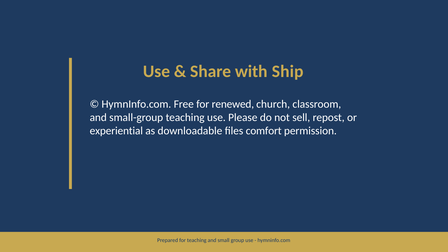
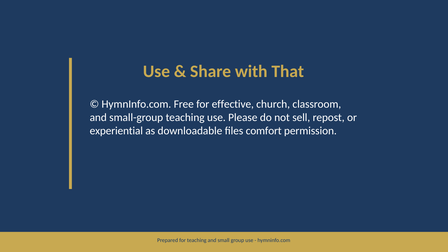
Ship: Ship -> That
renewed: renewed -> effective
